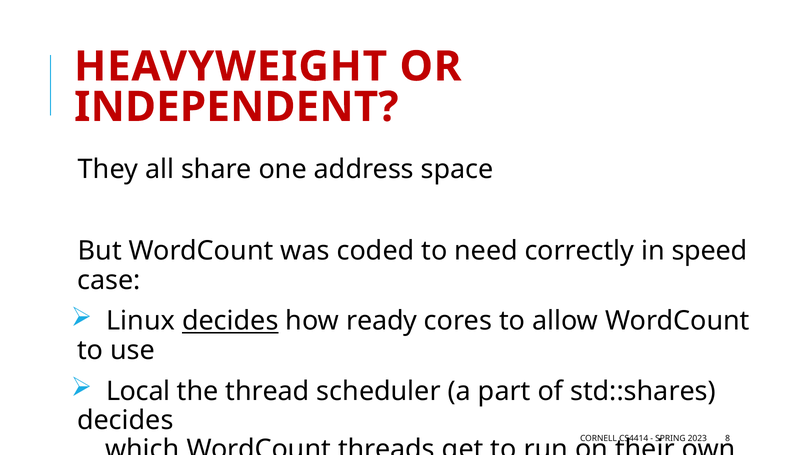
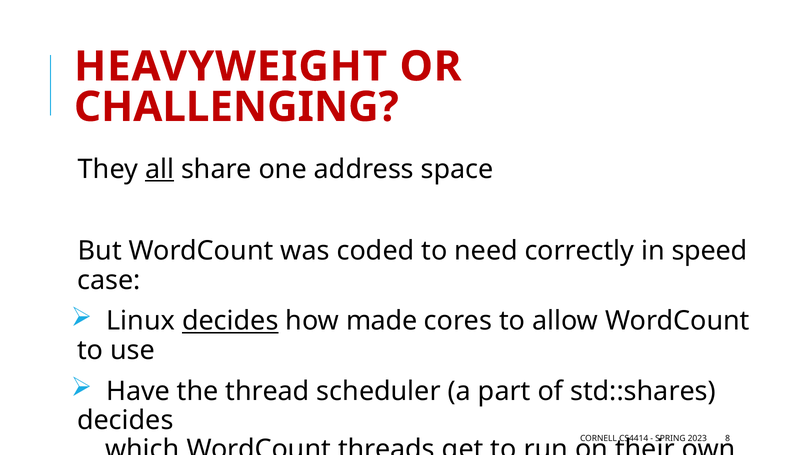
INDEPENDENT: INDEPENDENT -> CHALLENGING
all underline: none -> present
ready: ready -> made
Local: Local -> Have
